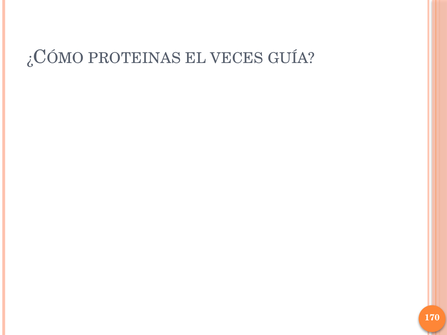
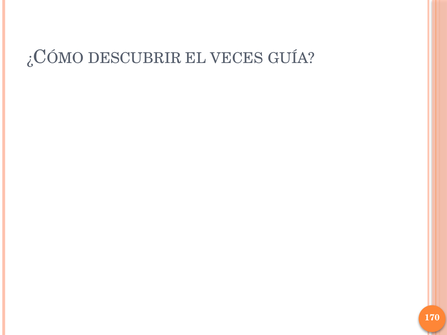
PROTEINAS: PROTEINAS -> DESCUBRIR
